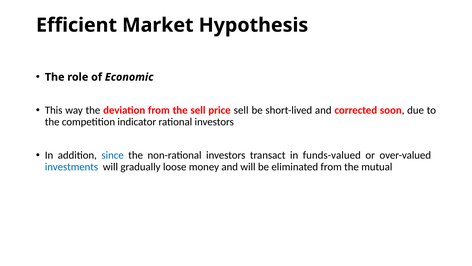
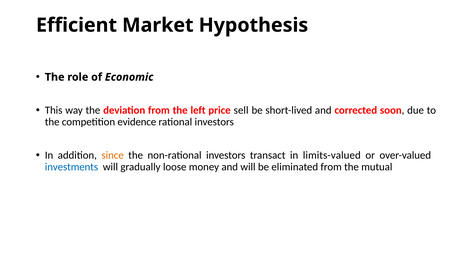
the sell: sell -> left
indicator: indicator -> evidence
since colour: blue -> orange
funds-valued: funds-valued -> limits-valued
